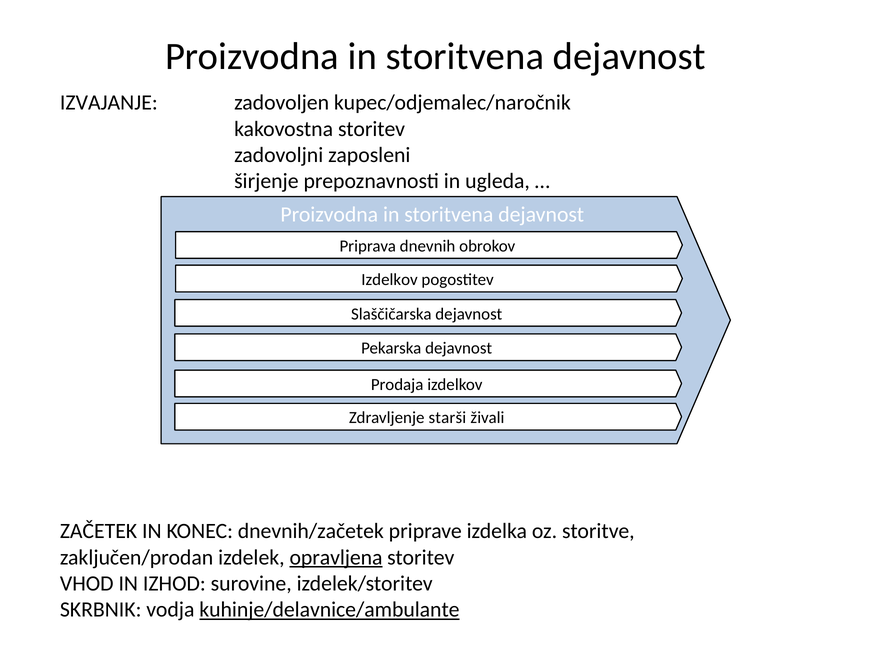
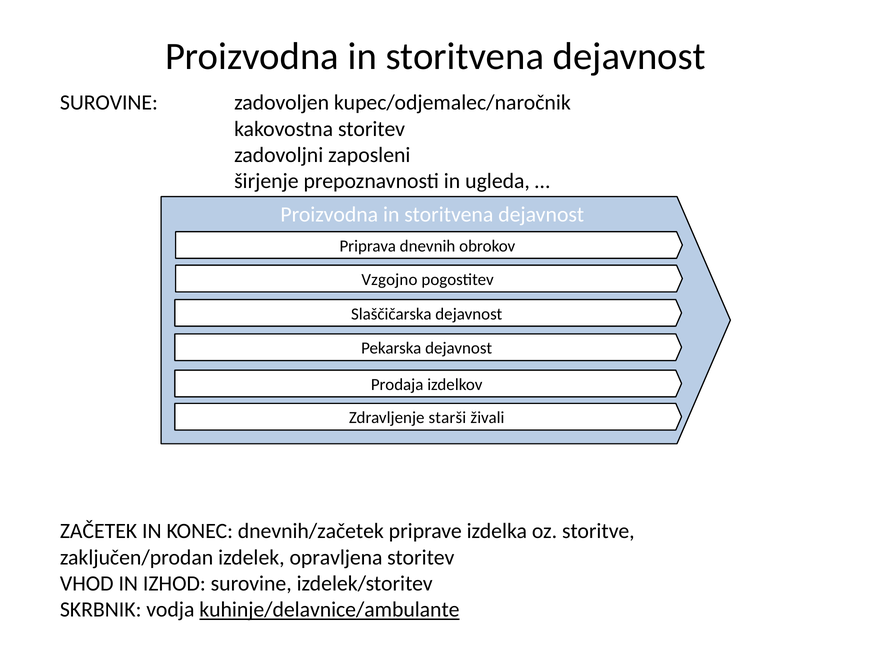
IZVAJANJE at (109, 103): IZVAJANJE -> SUROVINE
Izdelkov at (390, 279): Izdelkov -> Vzgojno
opravljena underline: present -> none
